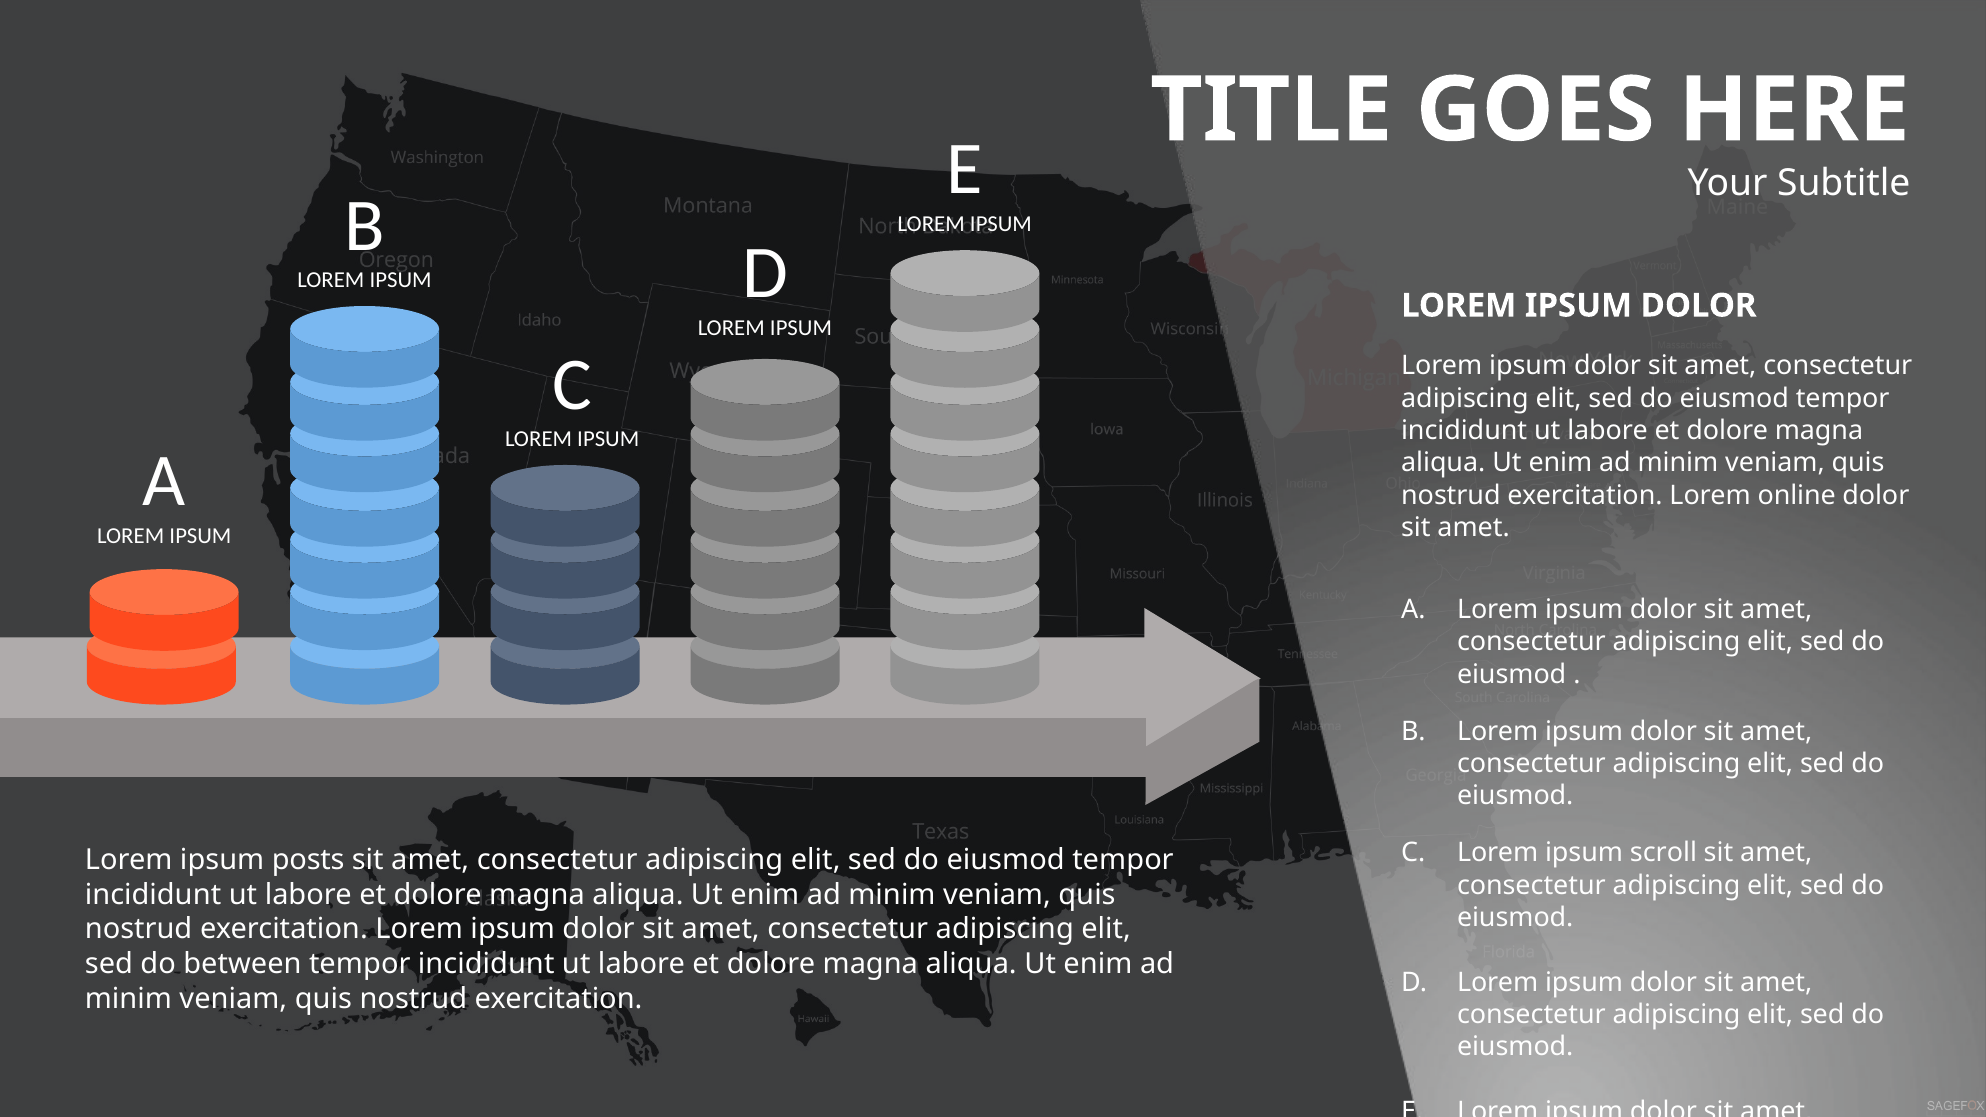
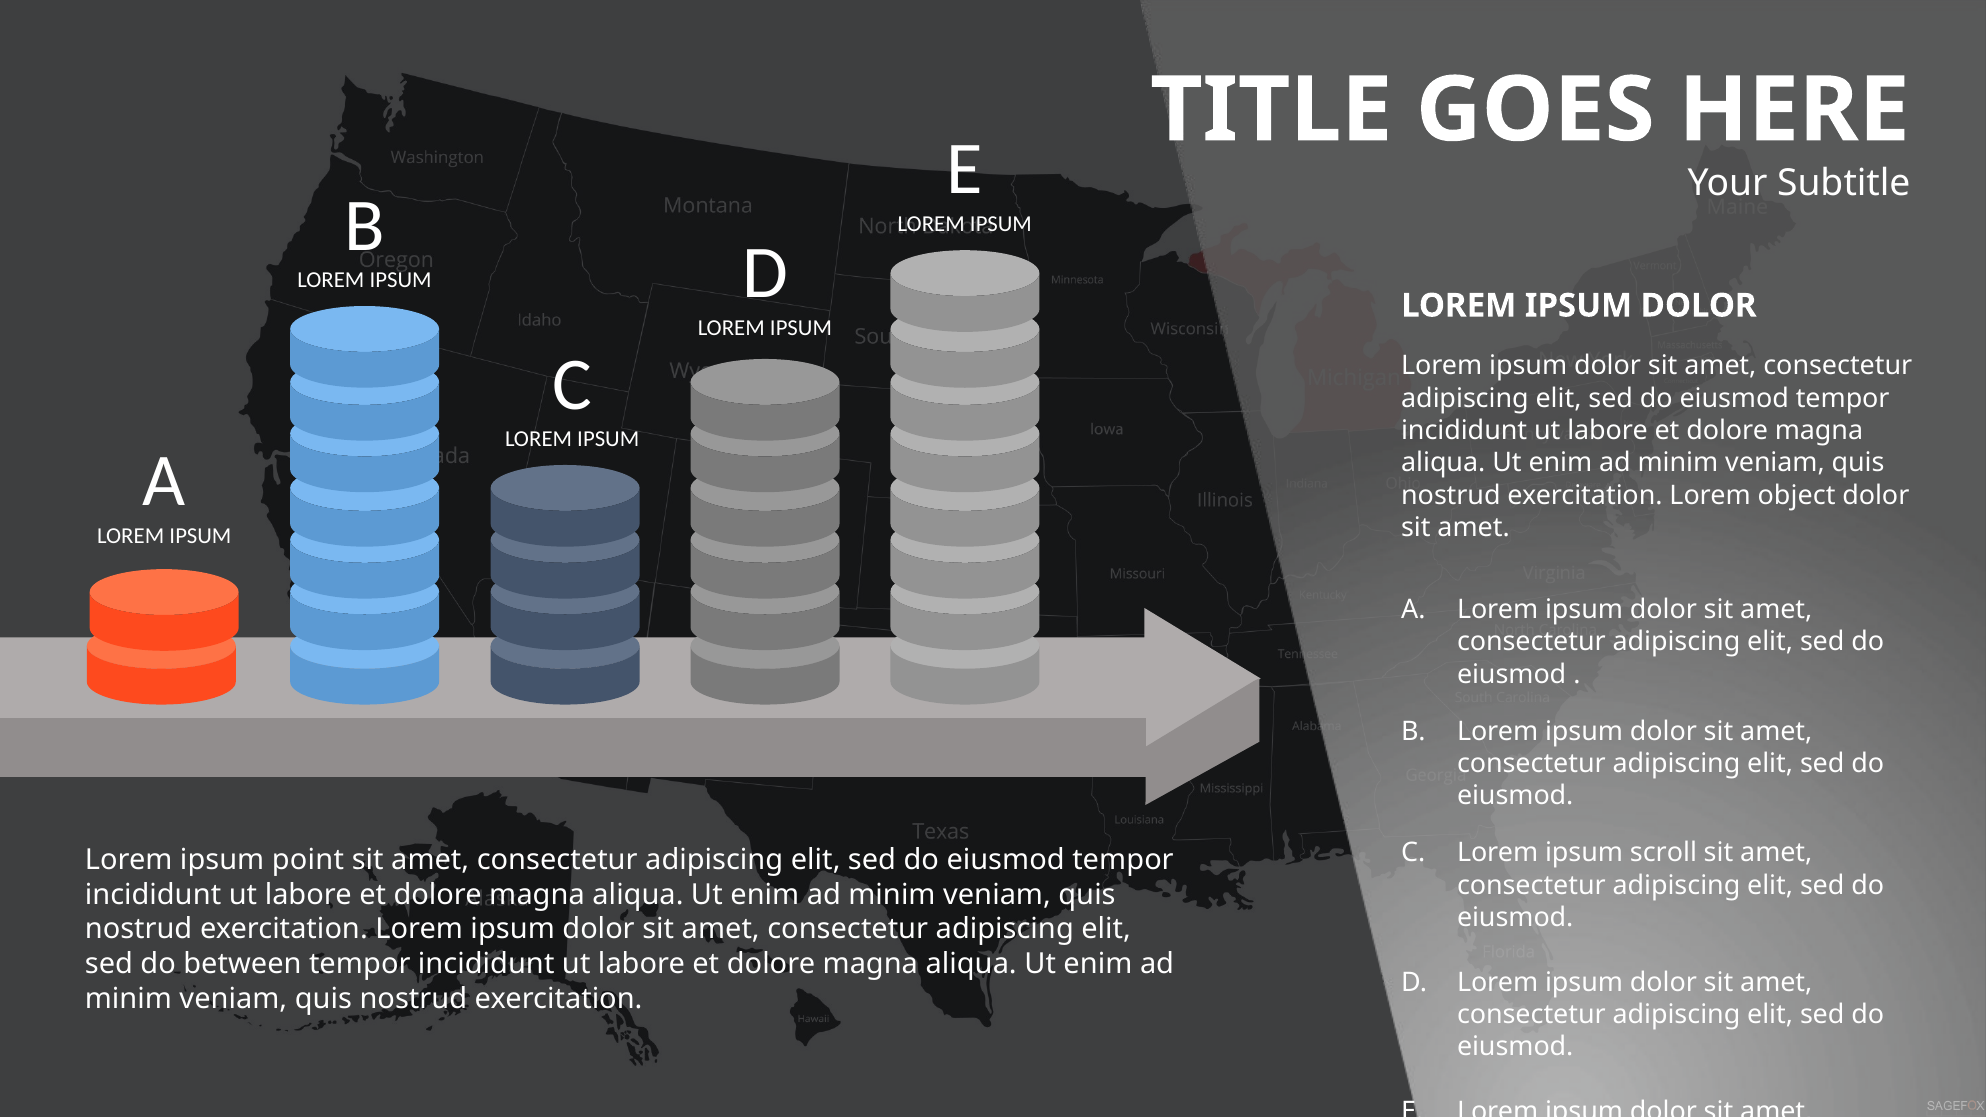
online: online -> object
posts: posts -> point
